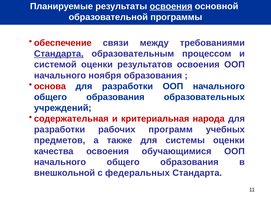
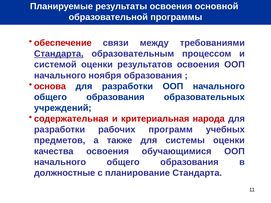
освоения at (171, 6) underline: present -> none
внешкольной: внешкольной -> должностные
федеральных: федеральных -> планирование
